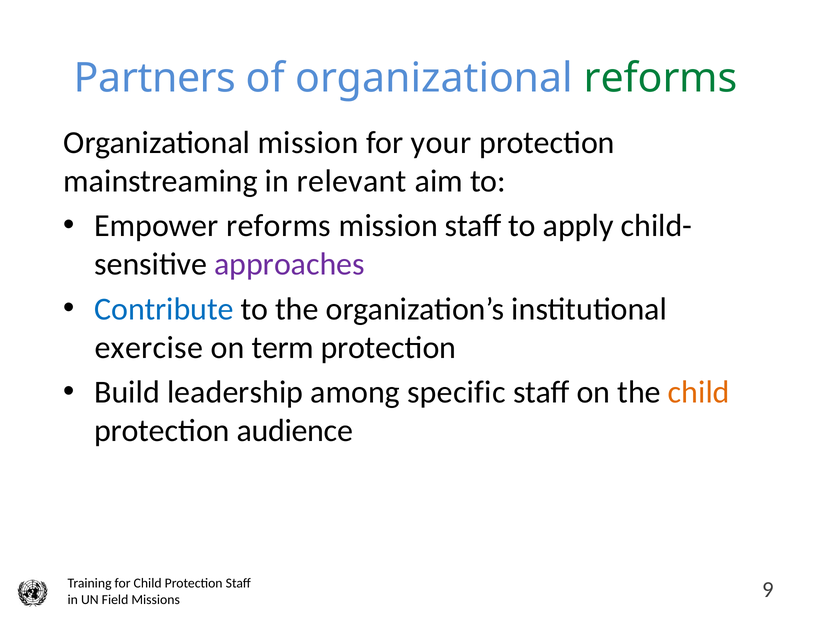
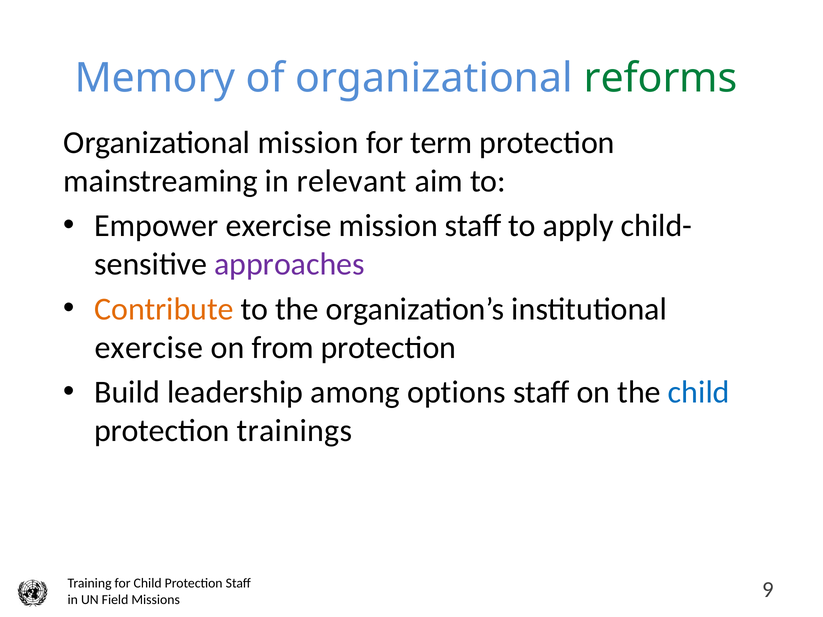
Partners: Partners -> Memory
your: your -> term
Empower reforms: reforms -> exercise
Contribute colour: blue -> orange
term: term -> from
specific: specific -> options
child at (699, 392) colour: orange -> blue
audience: audience -> trainings
